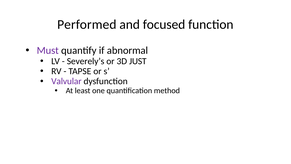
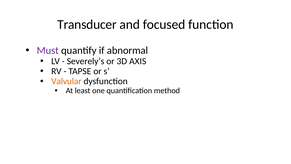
Performed: Performed -> Transducer
JUST: JUST -> AXIS
Valvular colour: purple -> orange
